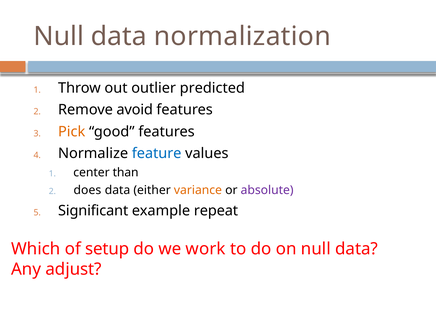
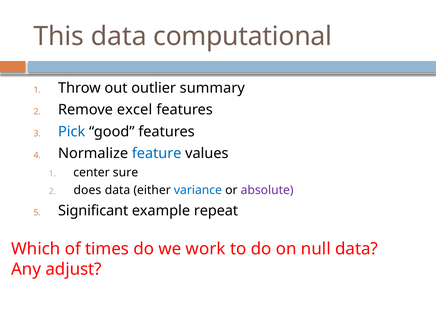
Null at (59, 36): Null -> This
normalization: normalization -> computational
predicted: predicted -> summary
avoid: avoid -> excel
Pick colour: orange -> blue
than: than -> sure
variance colour: orange -> blue
setup: setup -> times
